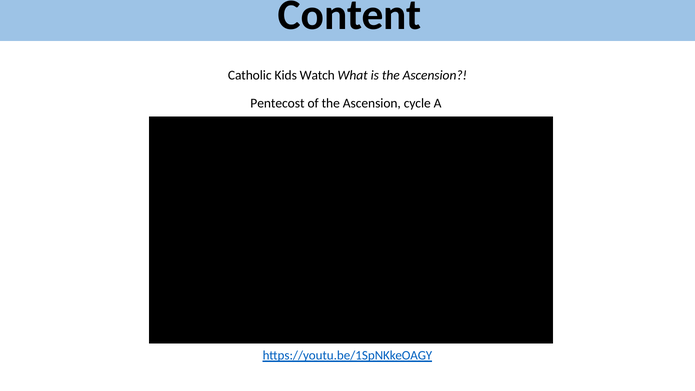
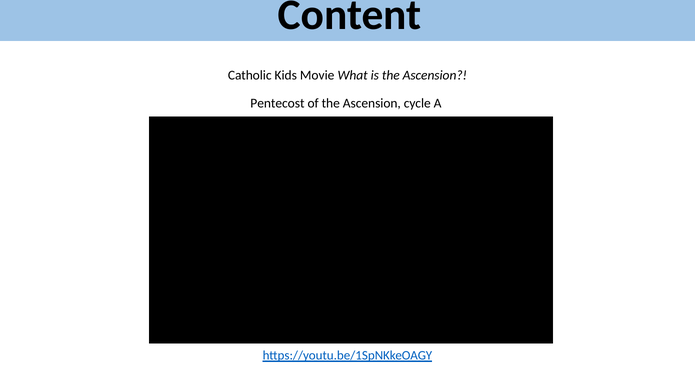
Watch: Watch -> Movie
